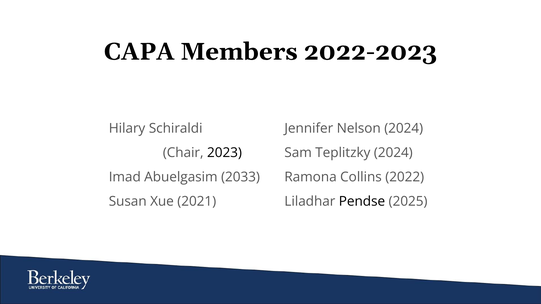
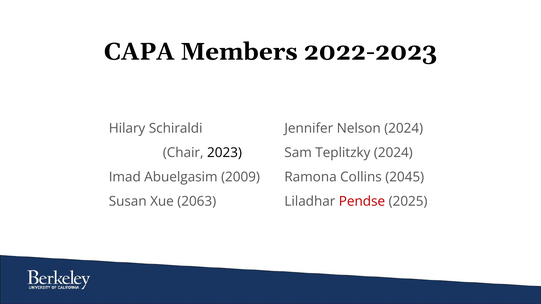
2033: 2033 -> 2009
2022: 2022 -> 2045
2021: 2021 -> 2063
Pendse colour: black -> red
